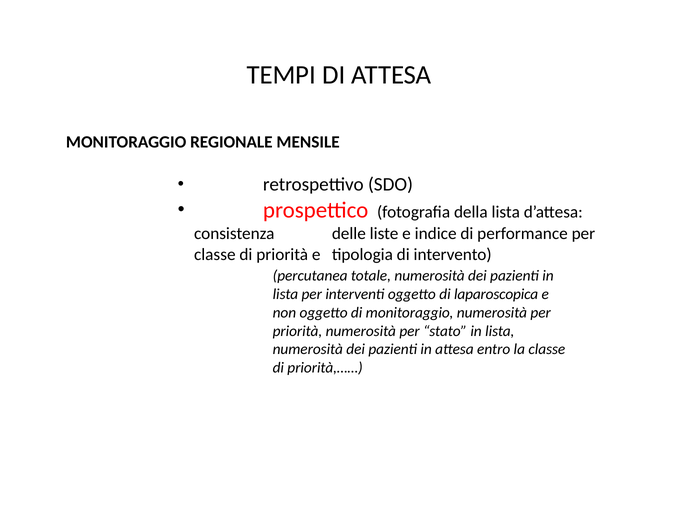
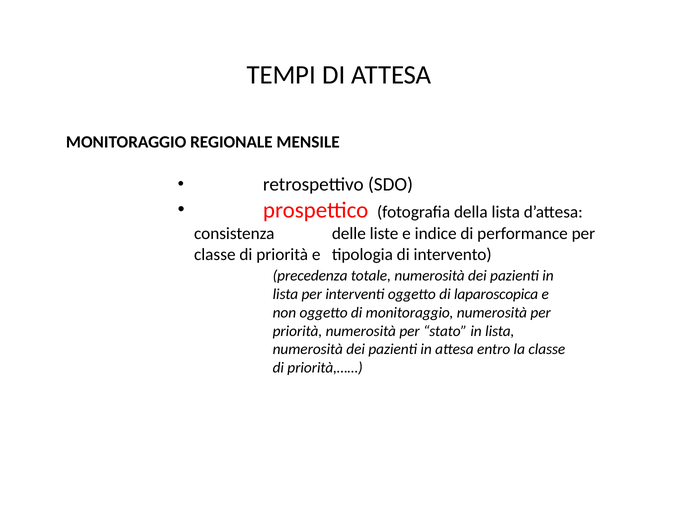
percutanea: percutanea -> precedenza
